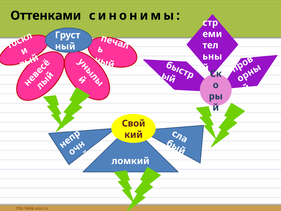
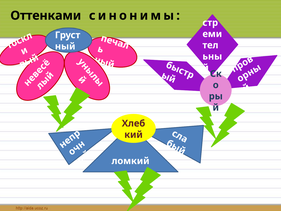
Свой: Свой -> Хлеб
